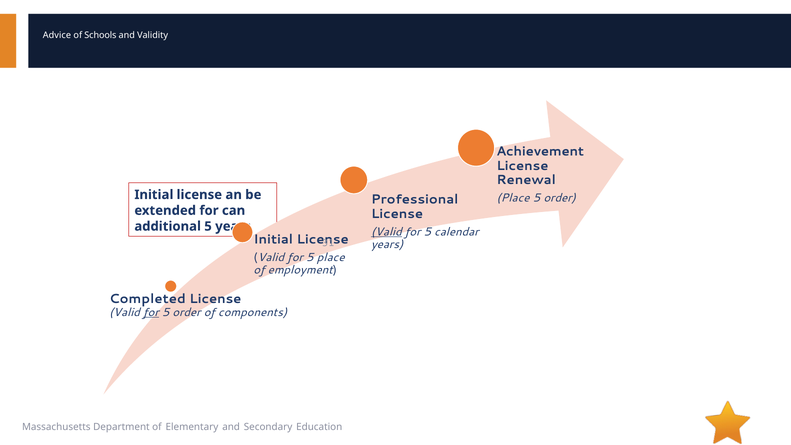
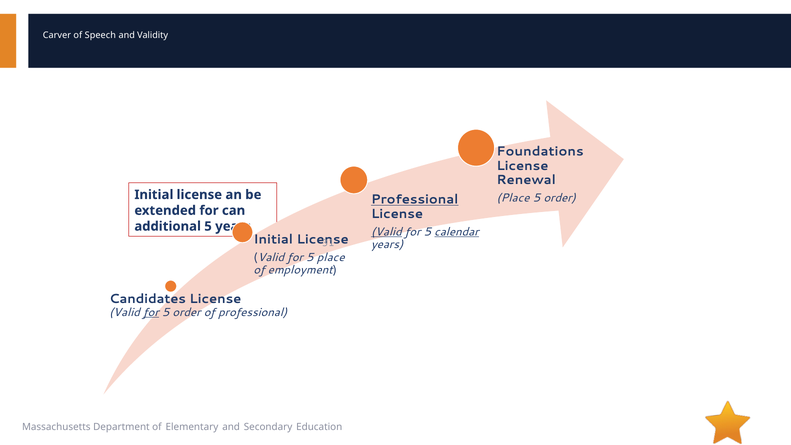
Advice: Advice -> Carver
Schools: Schools -> Speech
Achievement: Achievement -> Foundations
Professional at (415, 200) underline: none -> present
calendar underline: none -> present
Completed: Completed -> Candidates
of components: components -> professional
